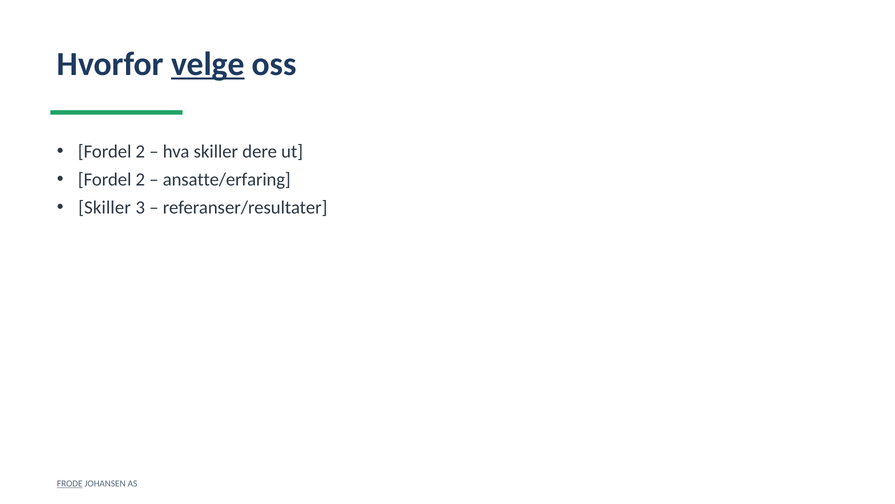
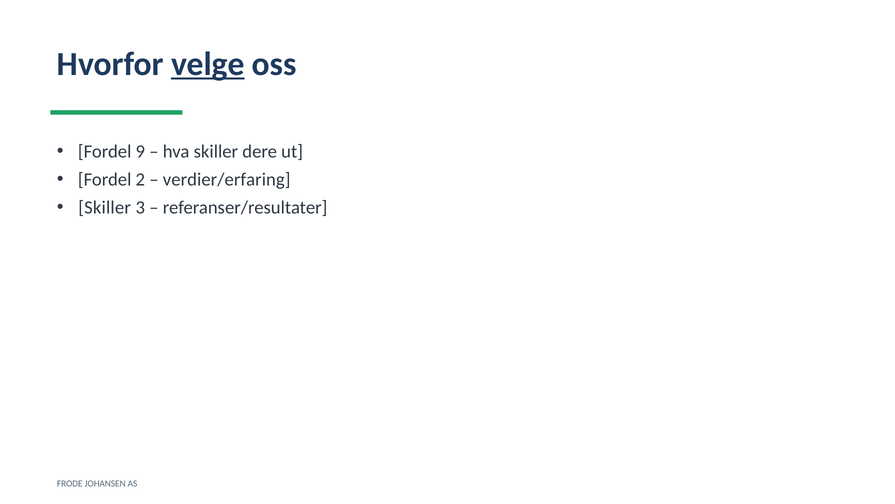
2 at (140, 152): 2 -> 9
ansatte/erfaring: ansatte/erfaring -> verdier/erfaring
FRODE underline: present -> none
